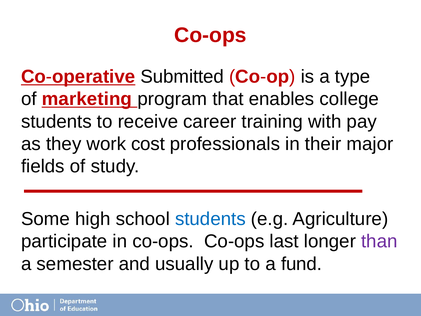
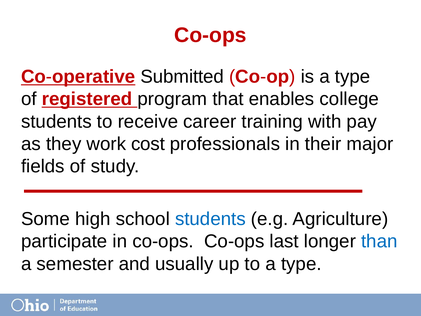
marketing: marketing -> registered
than colour: purple -> blue
to a fund: fund -> type
